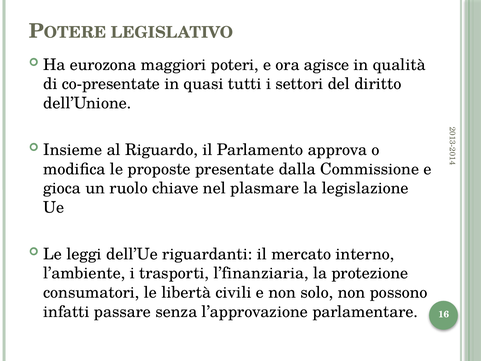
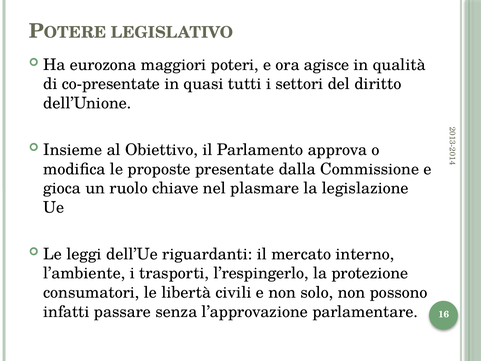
Riguardo: Riguardo -> Obiettivo
l’finanziaria: l’finanziaria -> l’respingerlo
